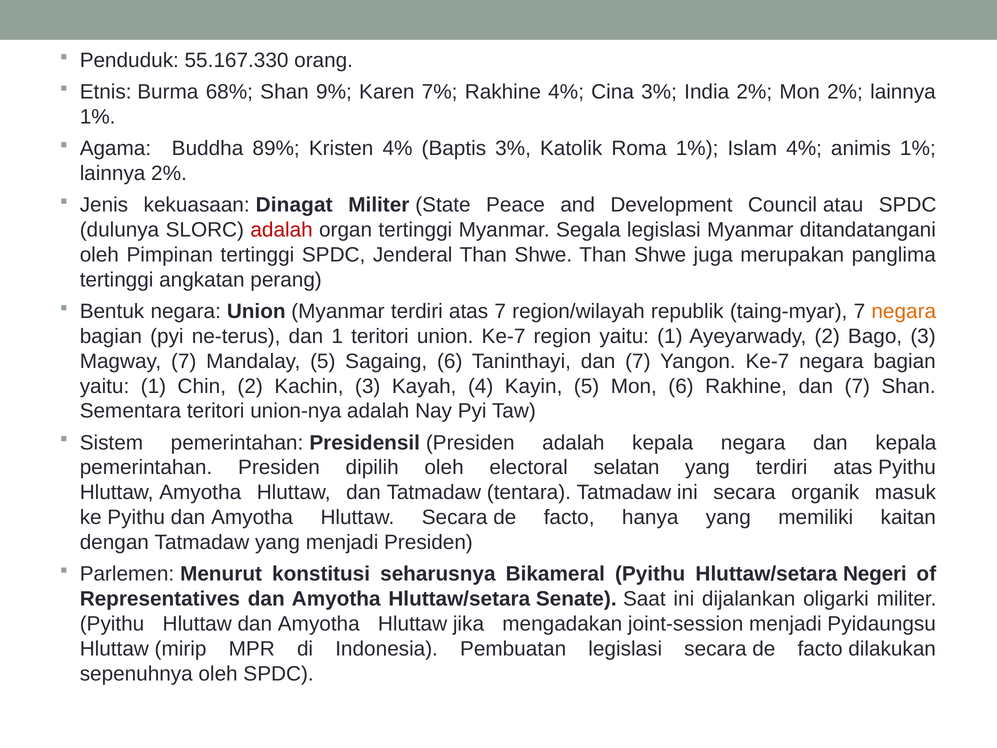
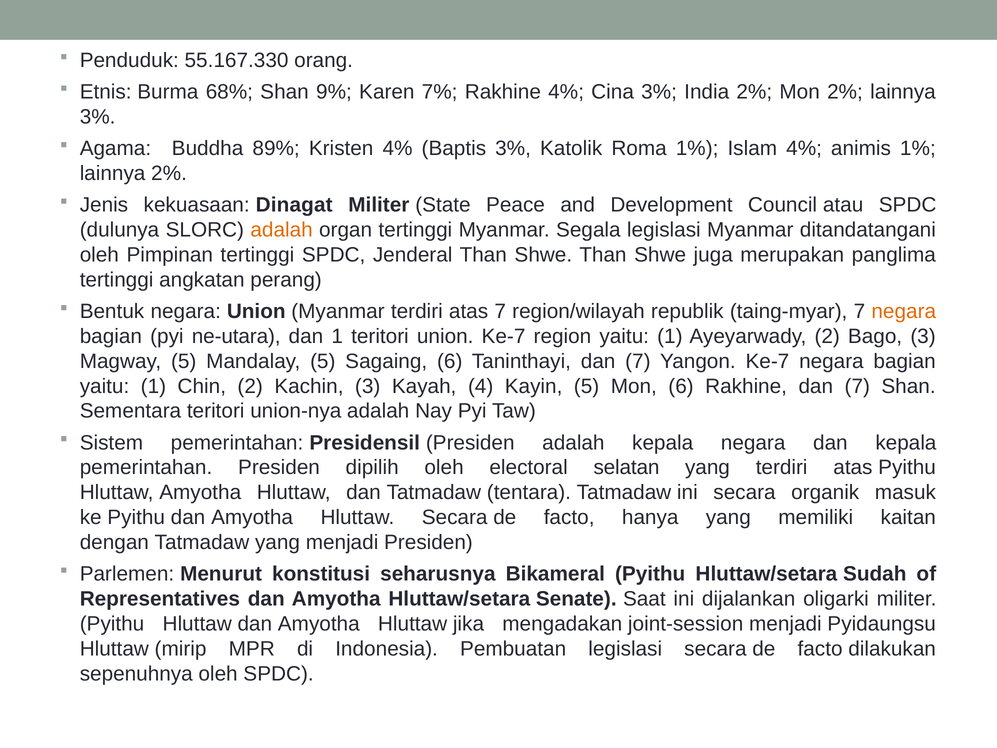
1% at (98, 117): 1% -> 3%
adalah at (282, 230) colour: red -> orange
ne-terus: ne-terus -> ne-utara
Magway 7: 7 -> 5
Negeri: Negeri -> Sudah
